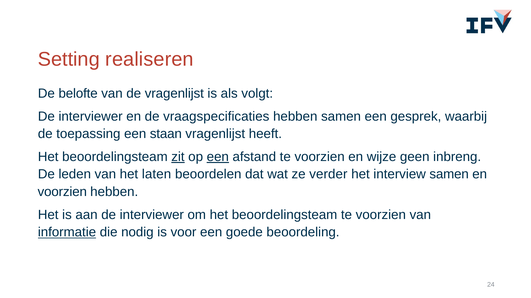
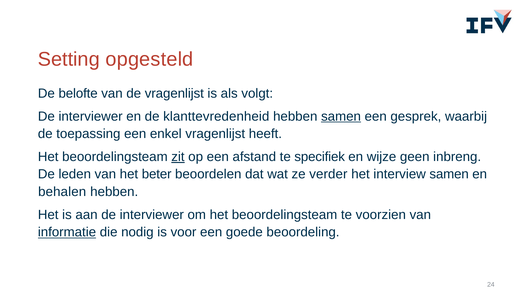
realiseren: realiseren -> opgesteld
vraagspecificaties: vraagspecificaties -> klanttevredenheid
samen at (341, 117) underline: none -> present
staan: staan -> enkel
een at (218, 157) underline: present -> none
afstand te voorzien: voorzien -> specifiek
laten: laten -> beter
voorzien at (62, 192): voorzien -> behalen
